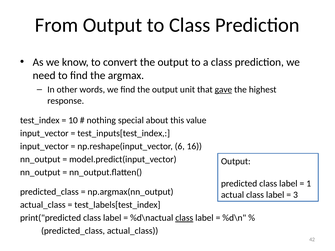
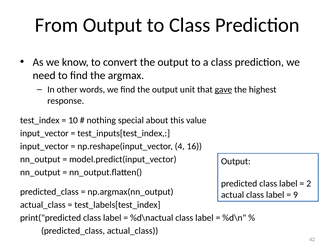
6: 6 -> 4
1: 1 -> 2
3: 3 -> 9
class at (184, 218) underline: present -> none
